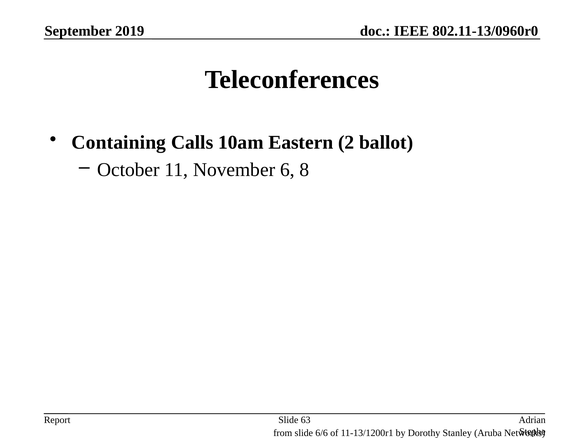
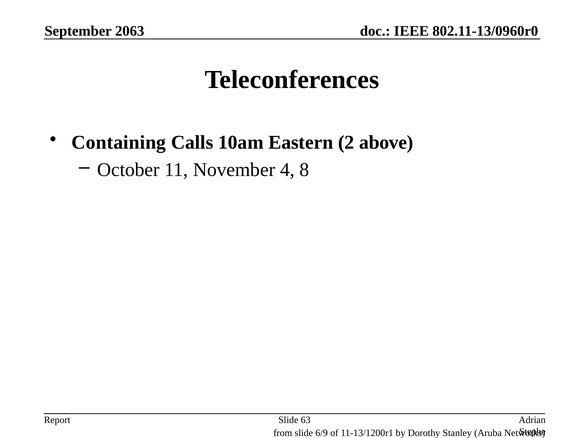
2019: 2019 -> 2063
ballot: ballot -> above
6: 6 -> 4
6/6: 6/6 -> 6/9
